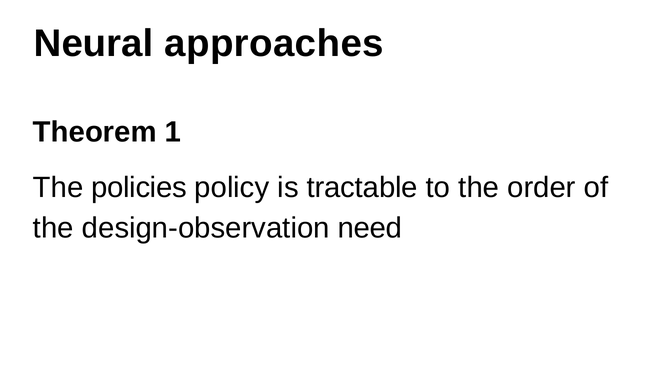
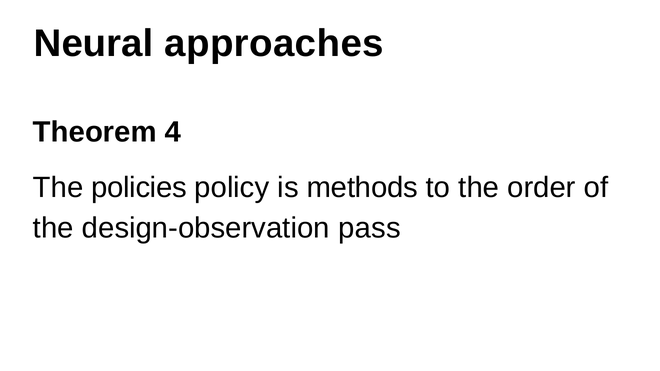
1: 1 -> 4
tractable: tractable -> methods
need: need -> pass
